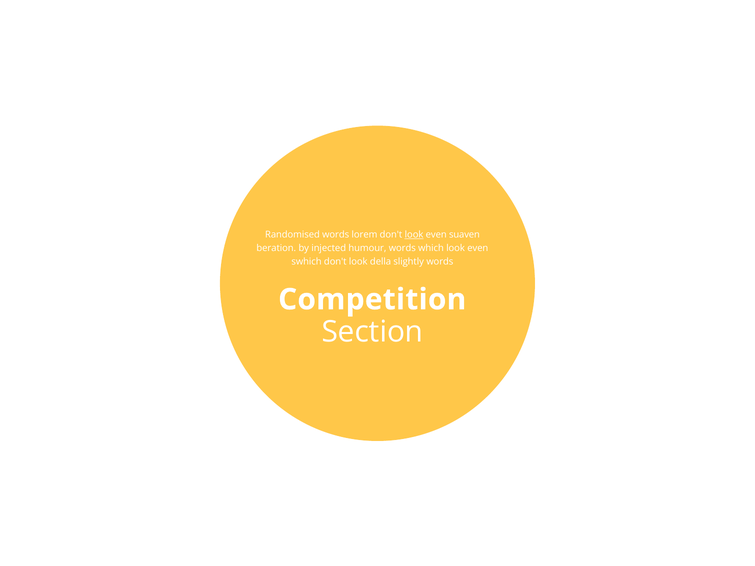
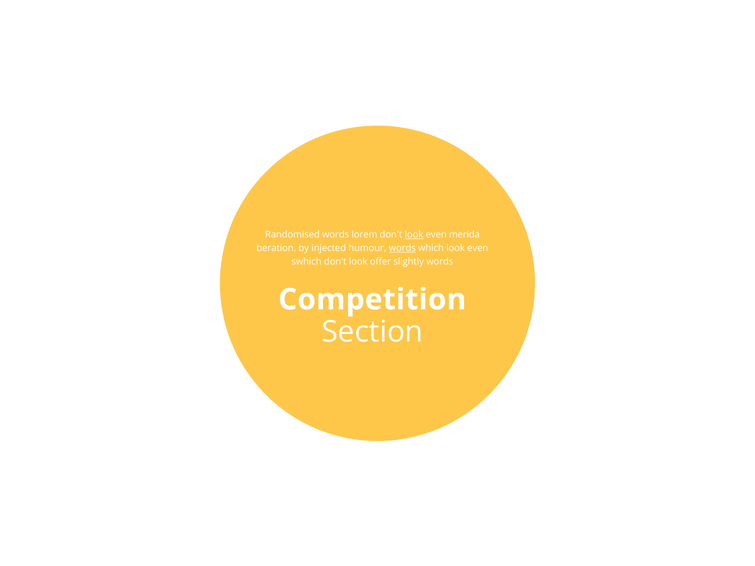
suaven: suaven -> merida
words at (402, 248) underline: none -> present
della: della -> offer
